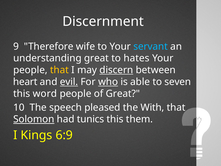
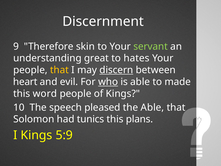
wife: wife -> skin
servant colour: light blue -> light green
evil underline: present -> none
seven: seven -> made
of Great: Great -> Kings
the With: With -> Able
Solomon underline: present -> none
them: them -> plans
6:9: 6:9 -> 5:9
